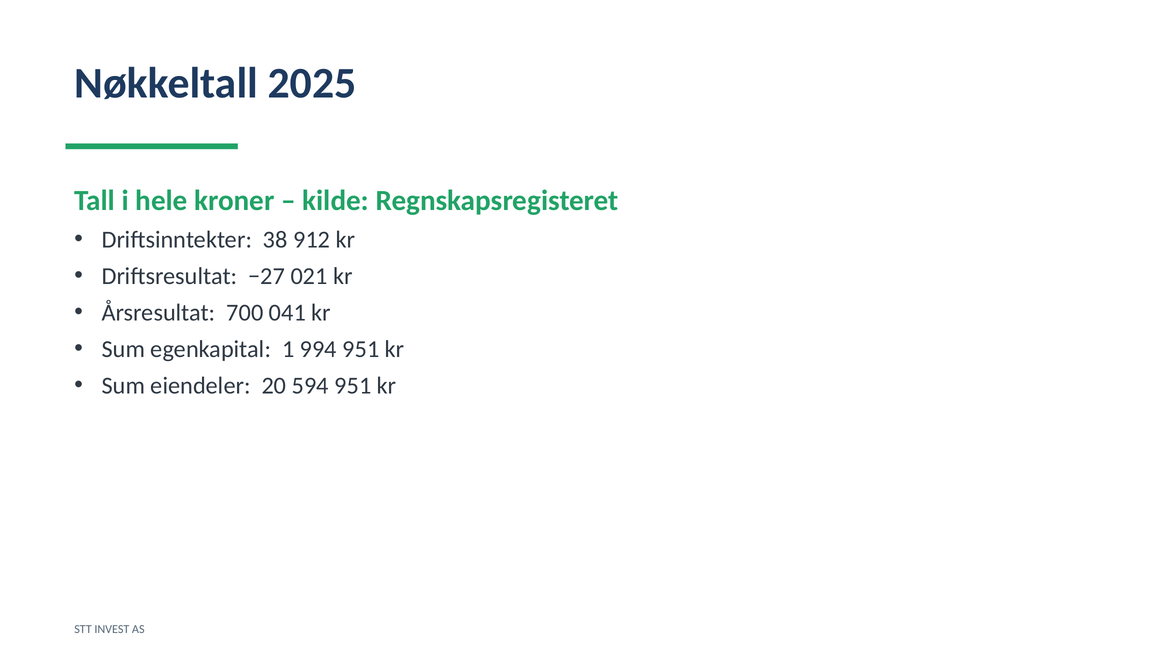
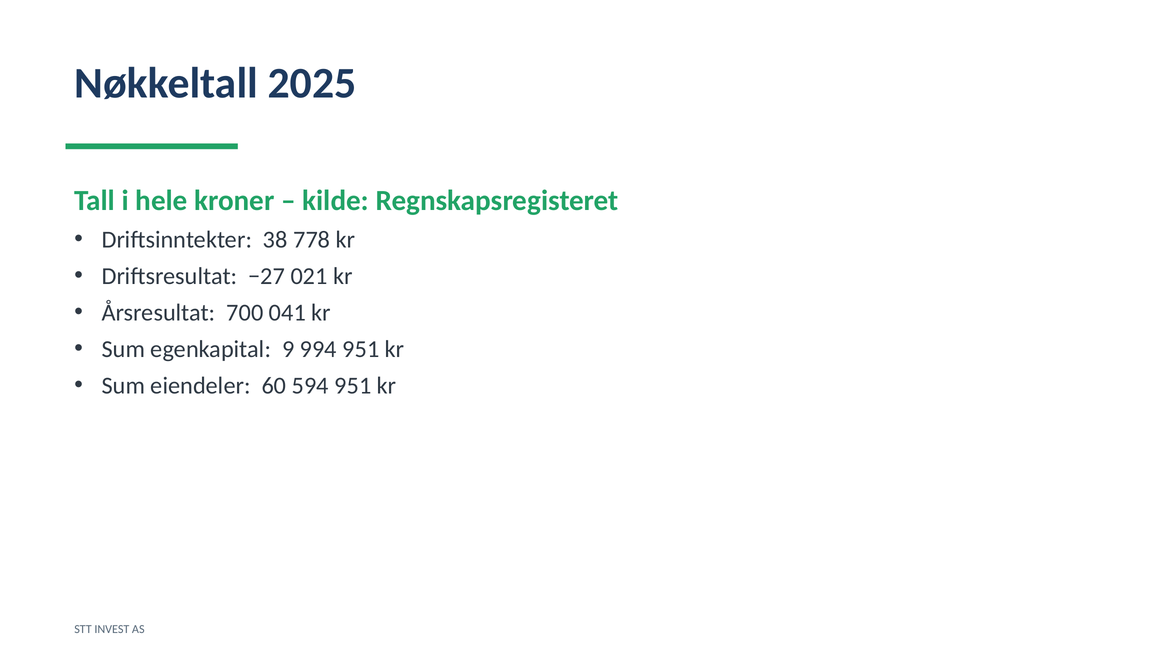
912: 912 -> 778
1: 1 -> 9
20: 20 -> 60
